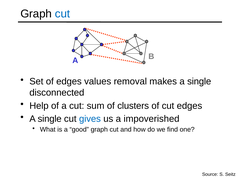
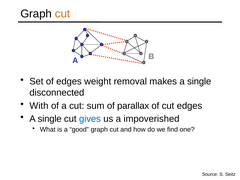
cut at (63, 14) colour: blue -> orange
values: values -> weight
Help: Help -> With
clusters: clusters -> parallax
